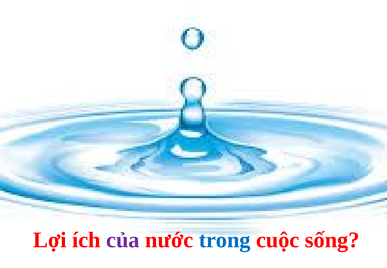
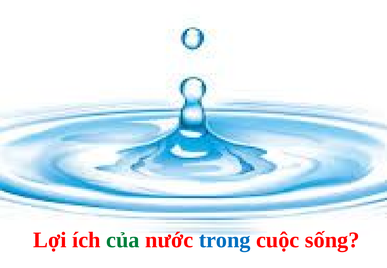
của colour: purple -> green
